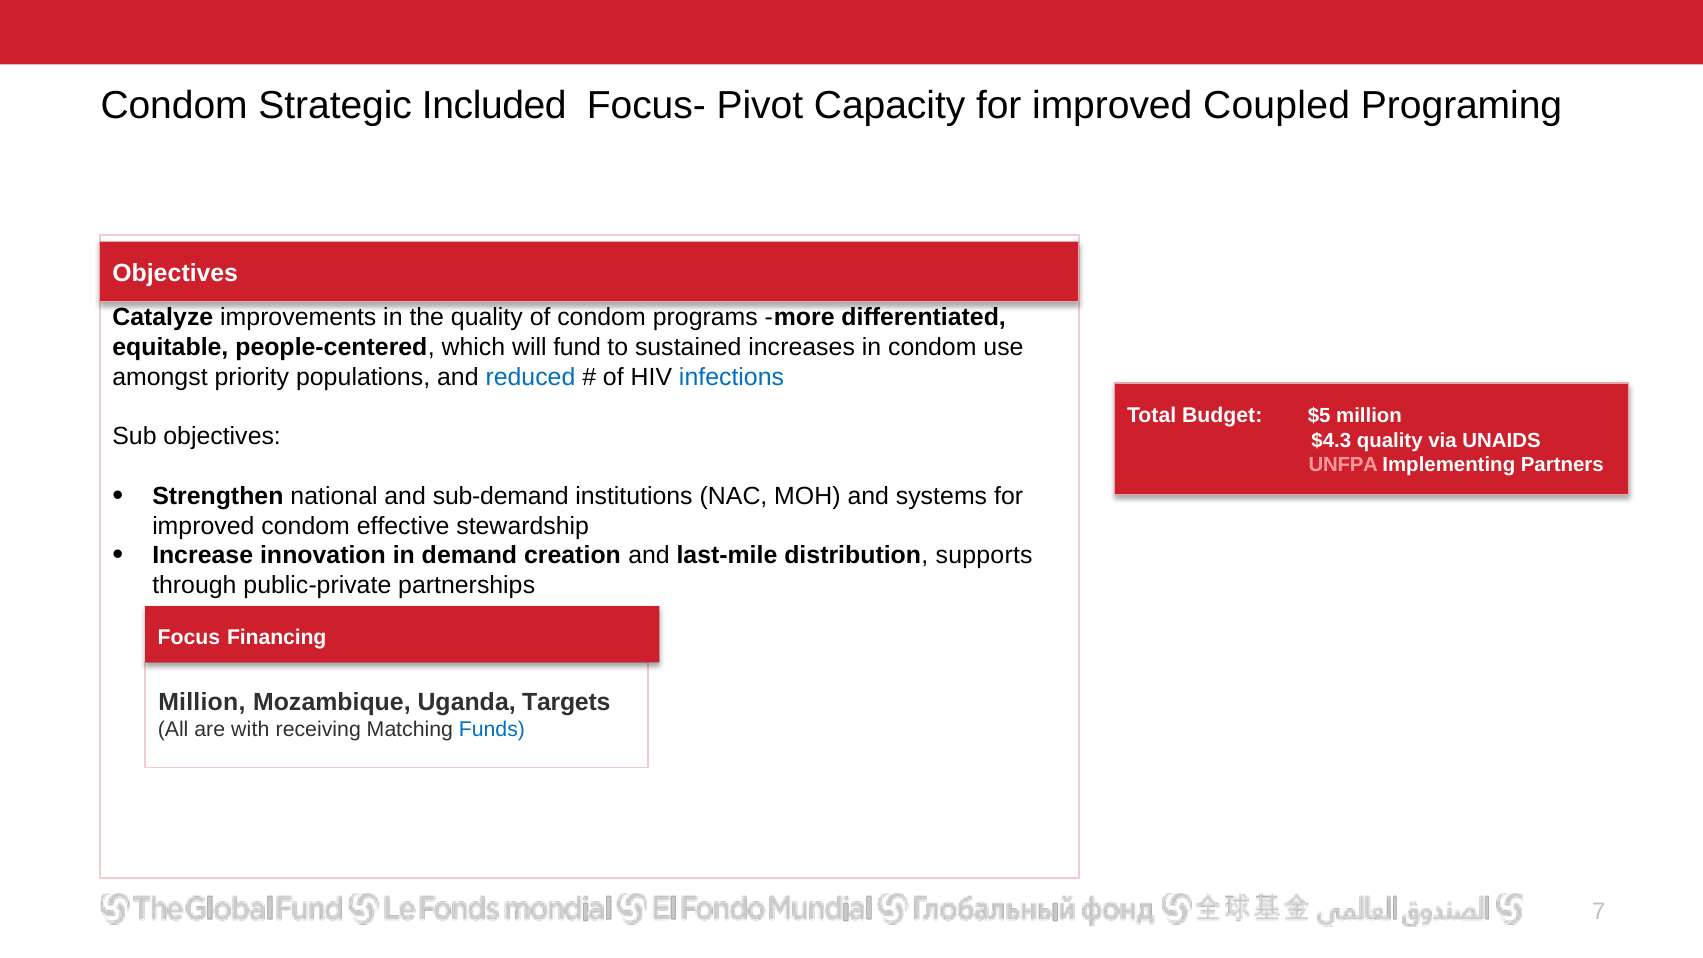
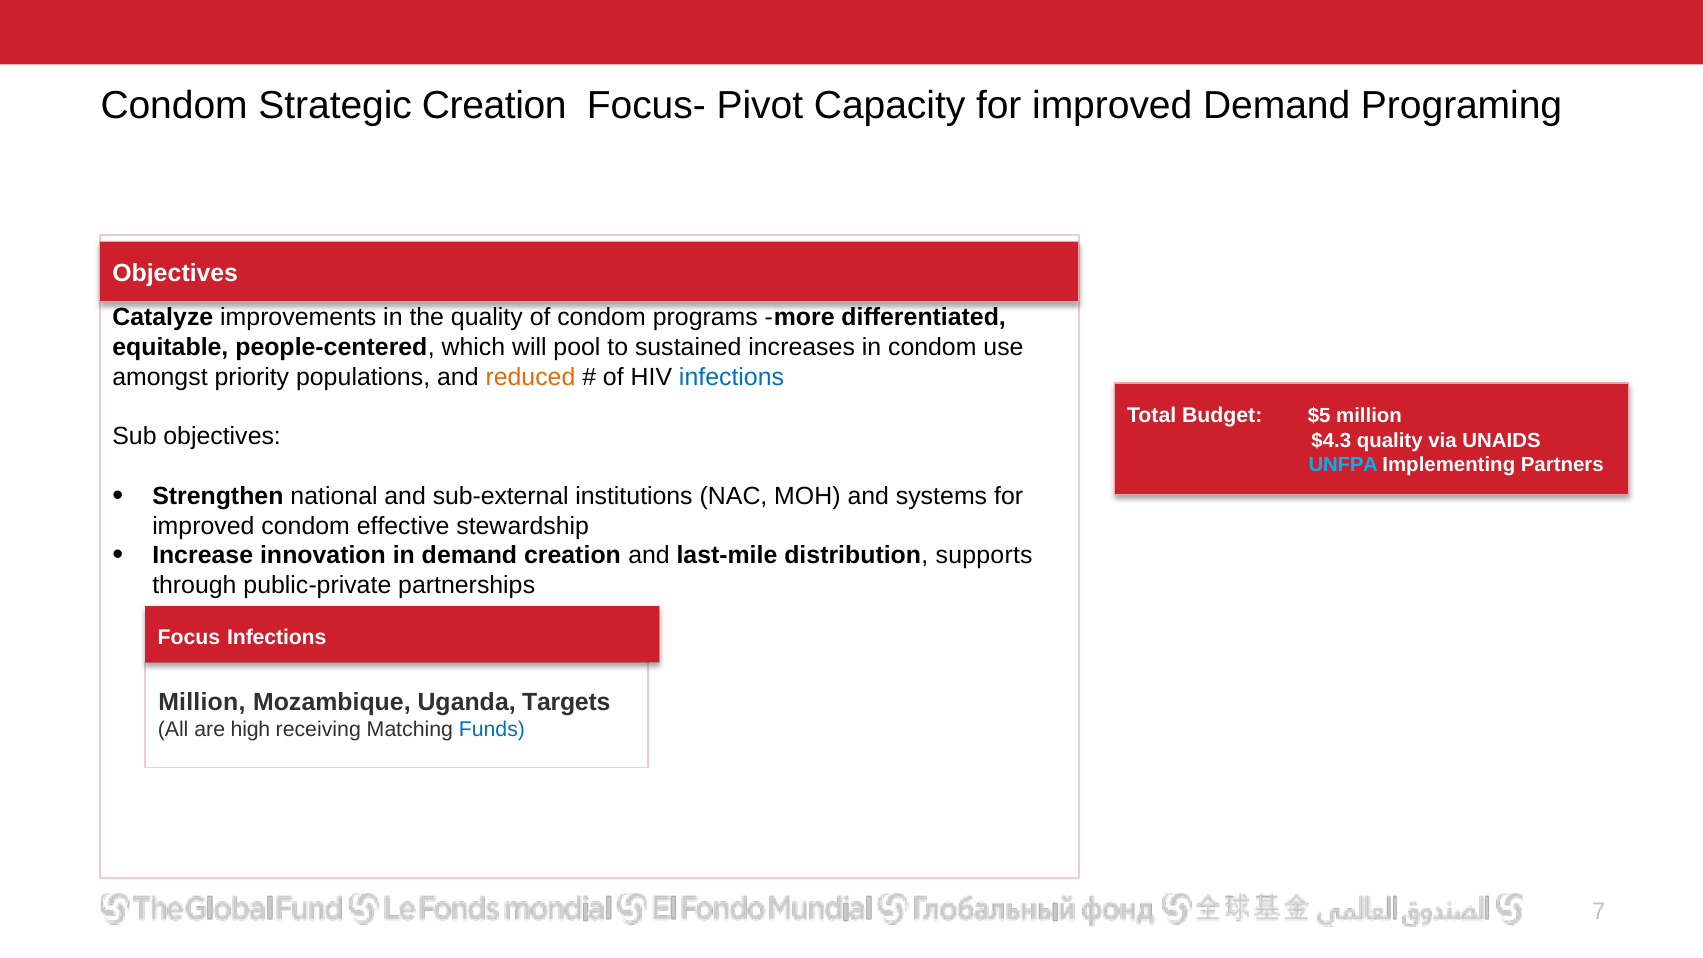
Strategic Included: Included -> Creation
improved Coupled: Coupled -> Demand
fund: fund -> pool
reduced colour: blue -> orange
UNFPA colour: pink -> light blue
sub-demand: sub-demand -> sub-external
Focus Financing: Financing -> Infections
with: with -> high
